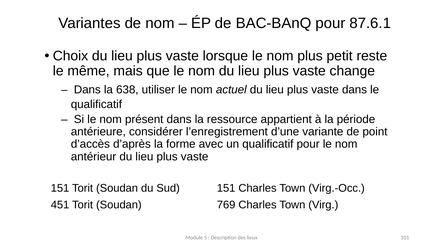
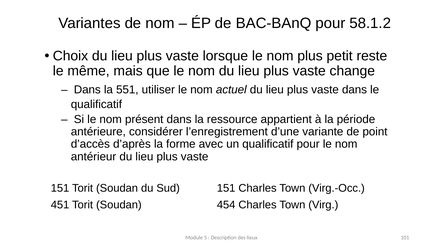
87.6.1: 87.6.1 -> 58.1.2
638: 638 -> 551
769: 769 -> 454
